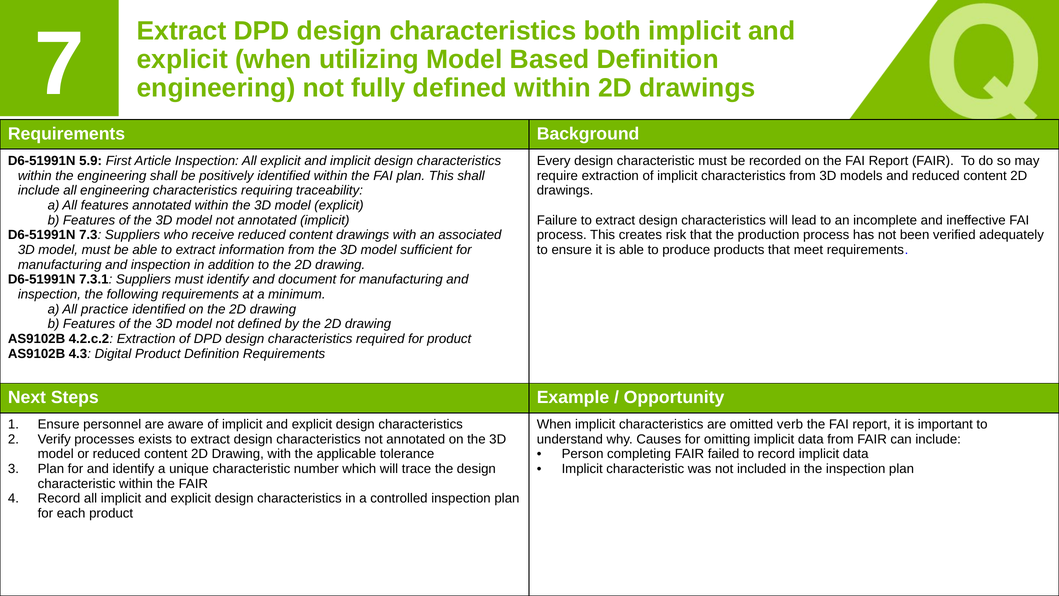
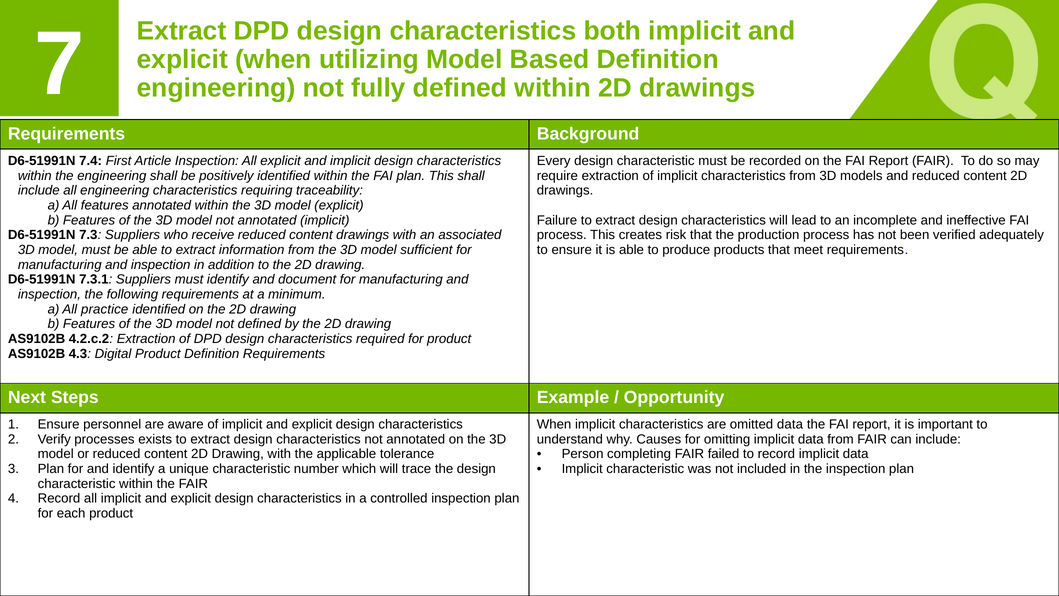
5.9: 5.9 -> 7.4
omitted verb: verb -> data
